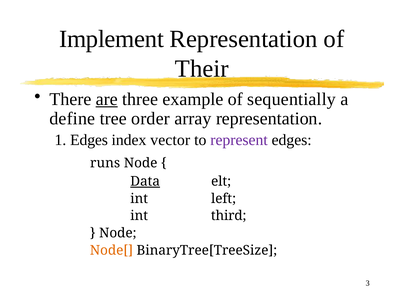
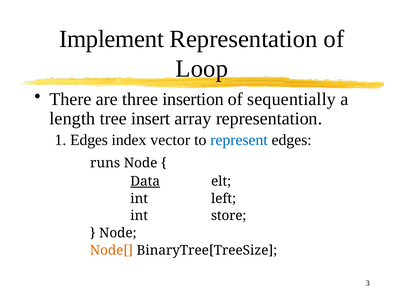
Their: Their -> Loop
are underline: present -> none
example: example -> insertion
define: define -> length
order: order -> insert
represent colour: purple -> blue
third: third -> store
